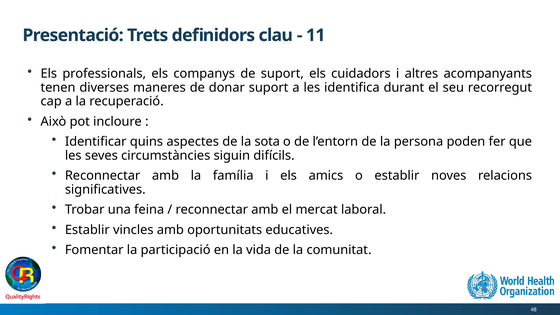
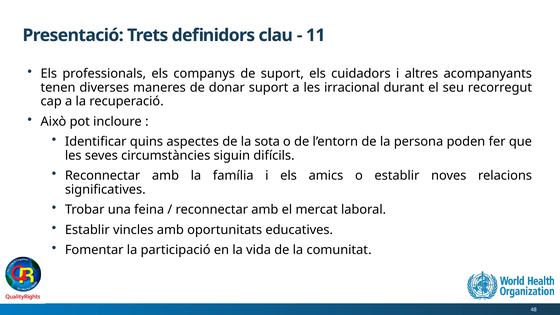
identifica: identifica -> irracional
